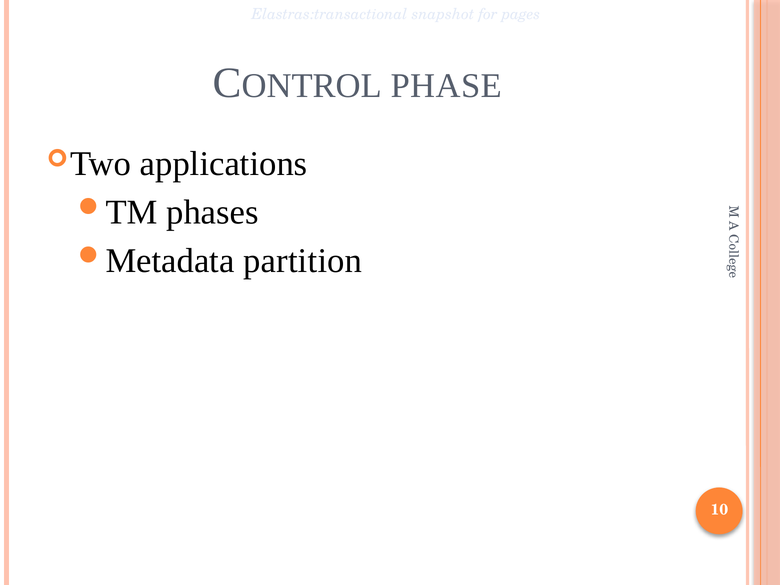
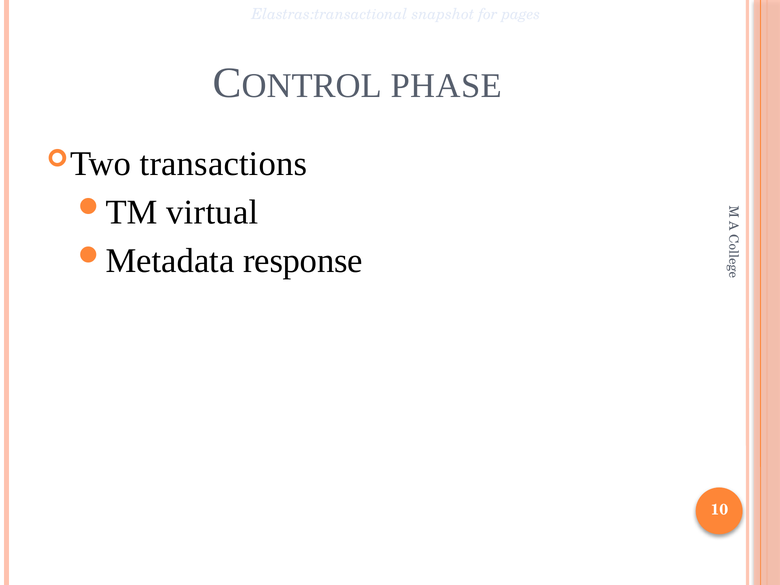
applications: applications -> transactions
phases: phases -> virtual
partition: partition -> response
